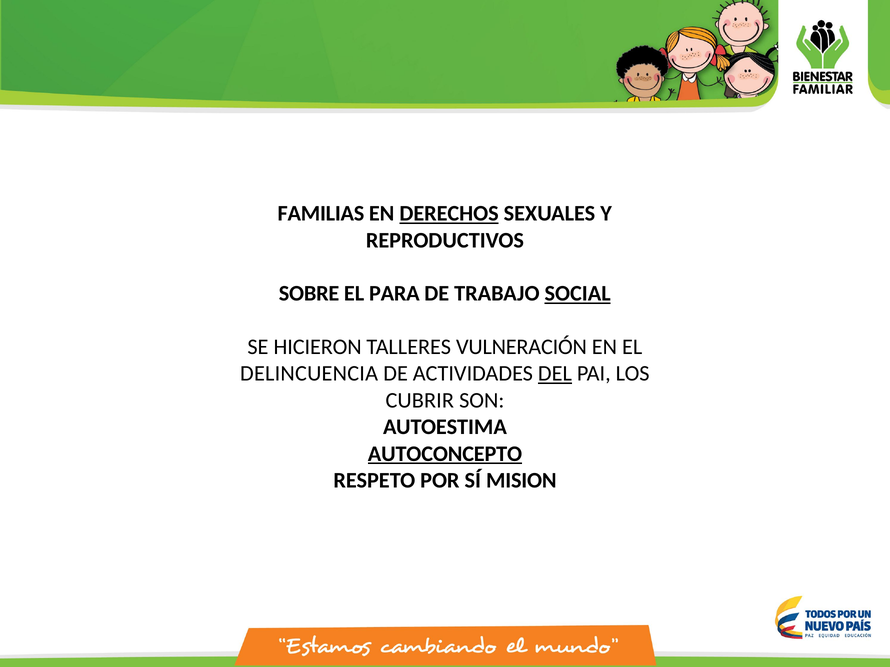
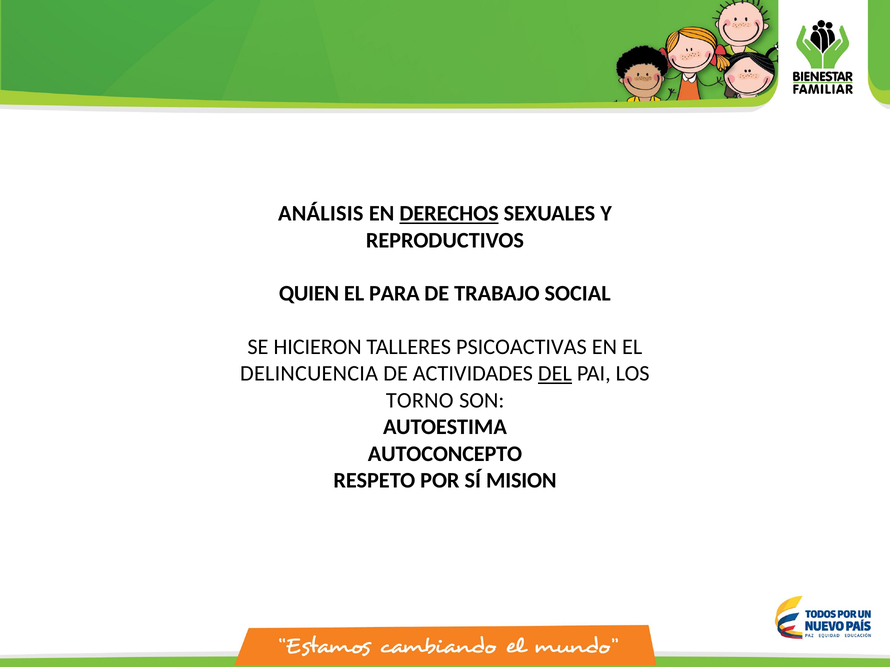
FAMILIAS: FAMILIAS -> ANÁLISIS
SOBRE: SOBRE -> QUIEN
SOCIAL underline: present -> none
VULNERACIÓN: VULNERACIÓN -> PSICOACTIVAS
CUBRIR: CUBRIR -> TORNO
AUTOCONCEPTO underline: present -> none
